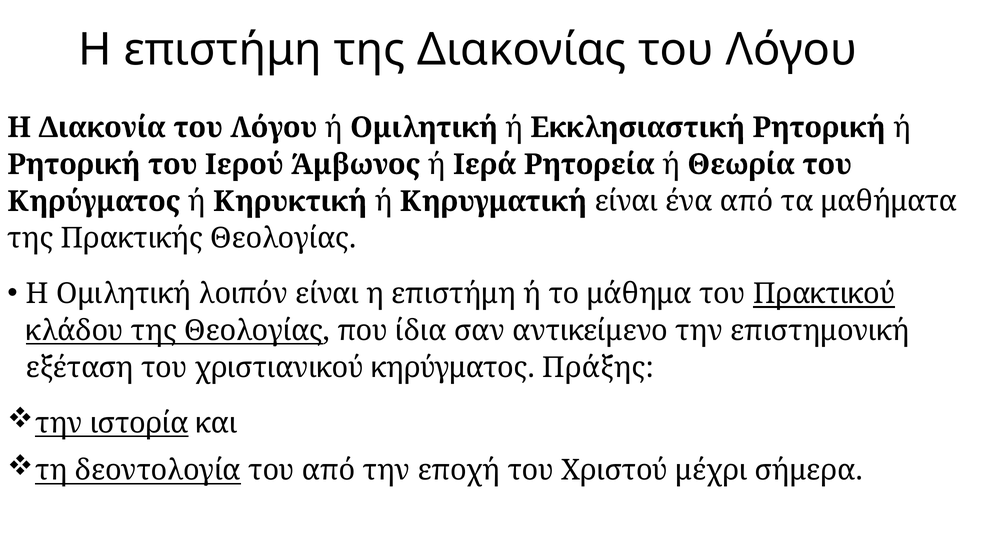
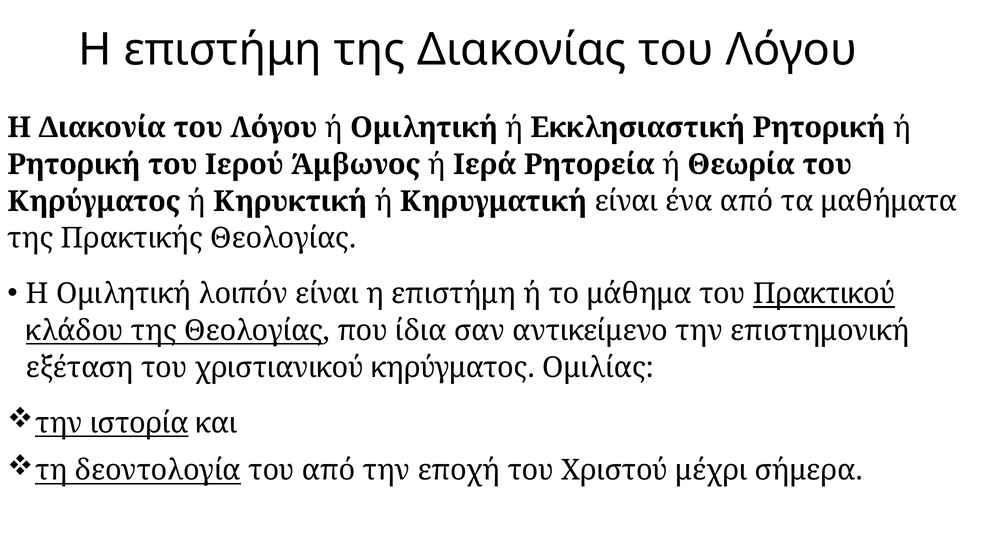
Πράξης: Πράξης -> Ομιλίας
